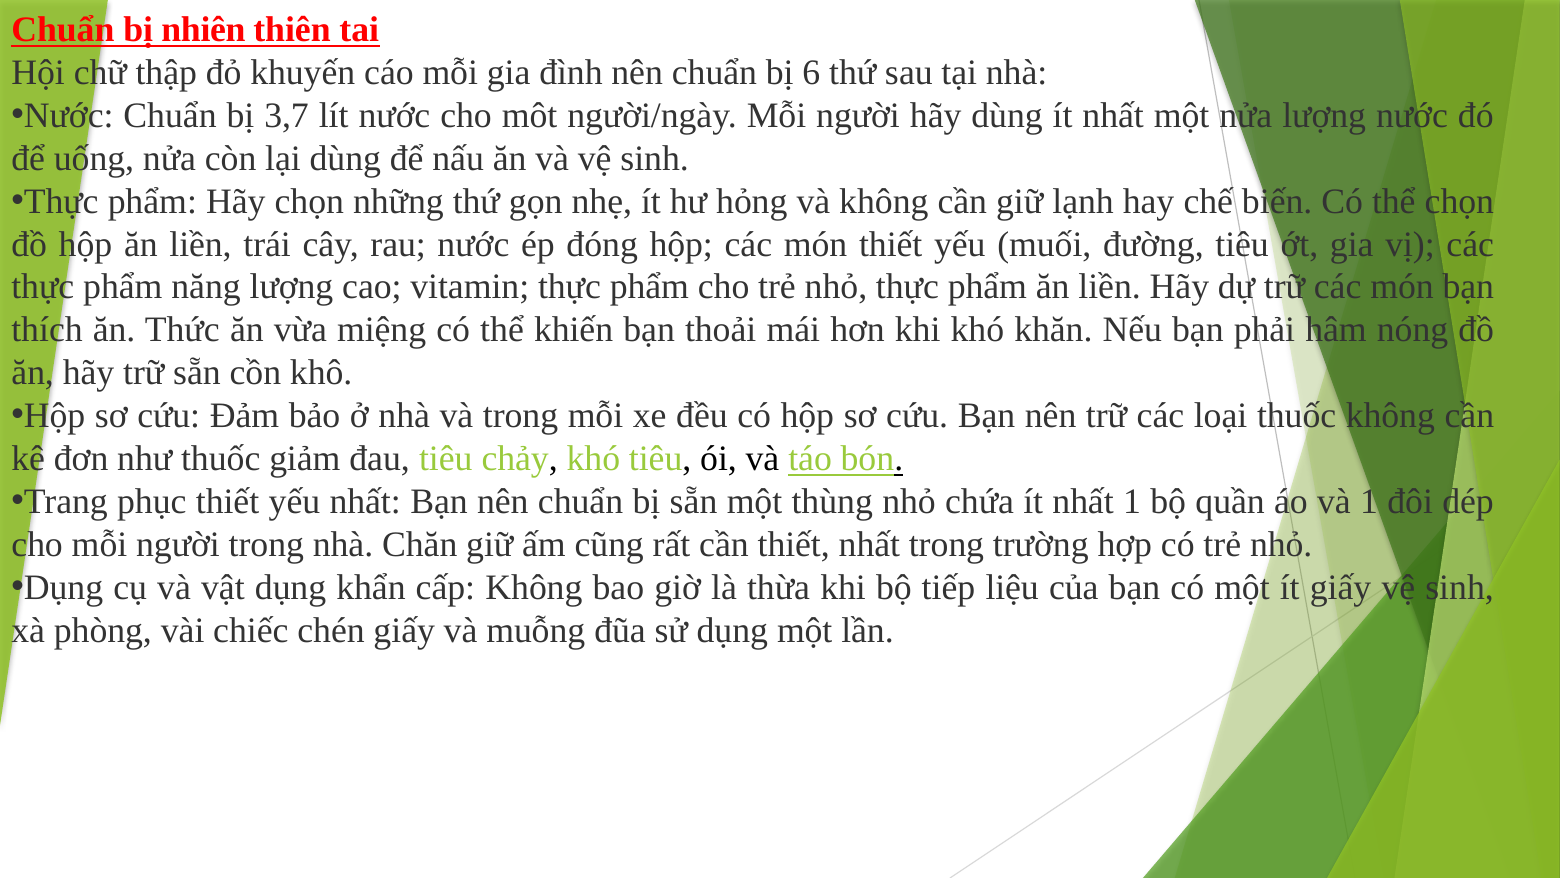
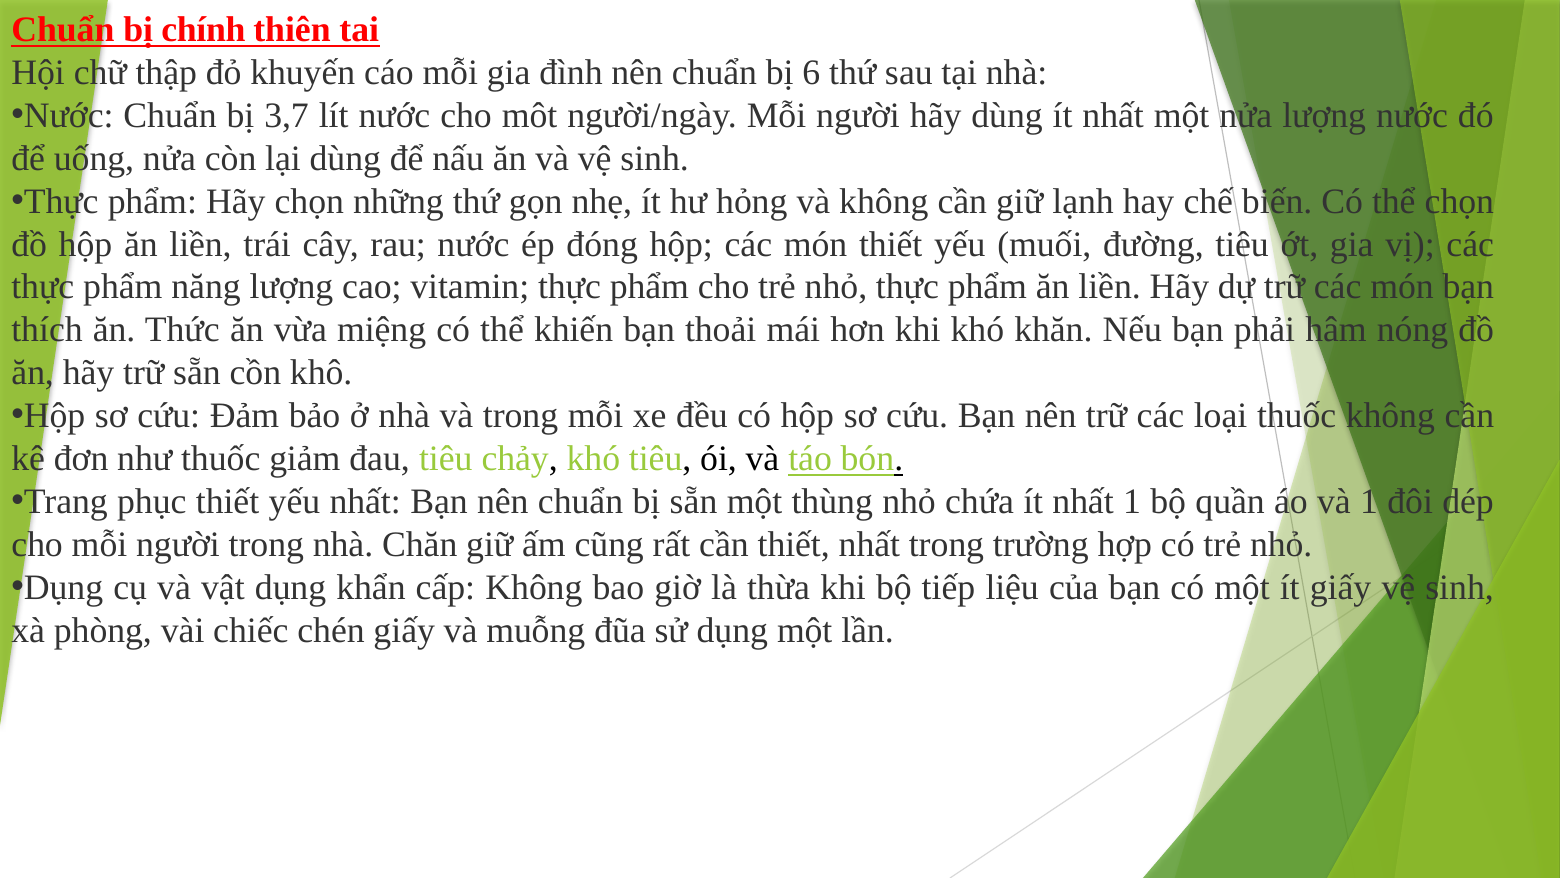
nhiên: nhiên -> chính
